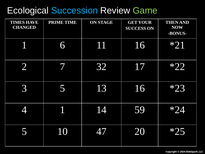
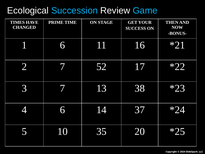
Game colour: light green -> light blue
32: 32 -> 52
3 5: 5 -> 7
13 16: 16 -> 38
4 1: 1 -> 6
59: 59 -> 37
47: 47 -> 35
